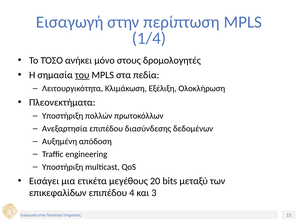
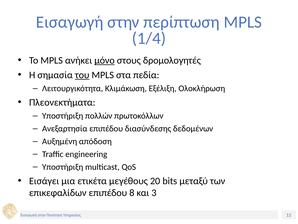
Το ΤΌΣΟ: ΤΌΣΟ -> ΜPLS
μόνο underline: none -> present
4: 4 -> 8
